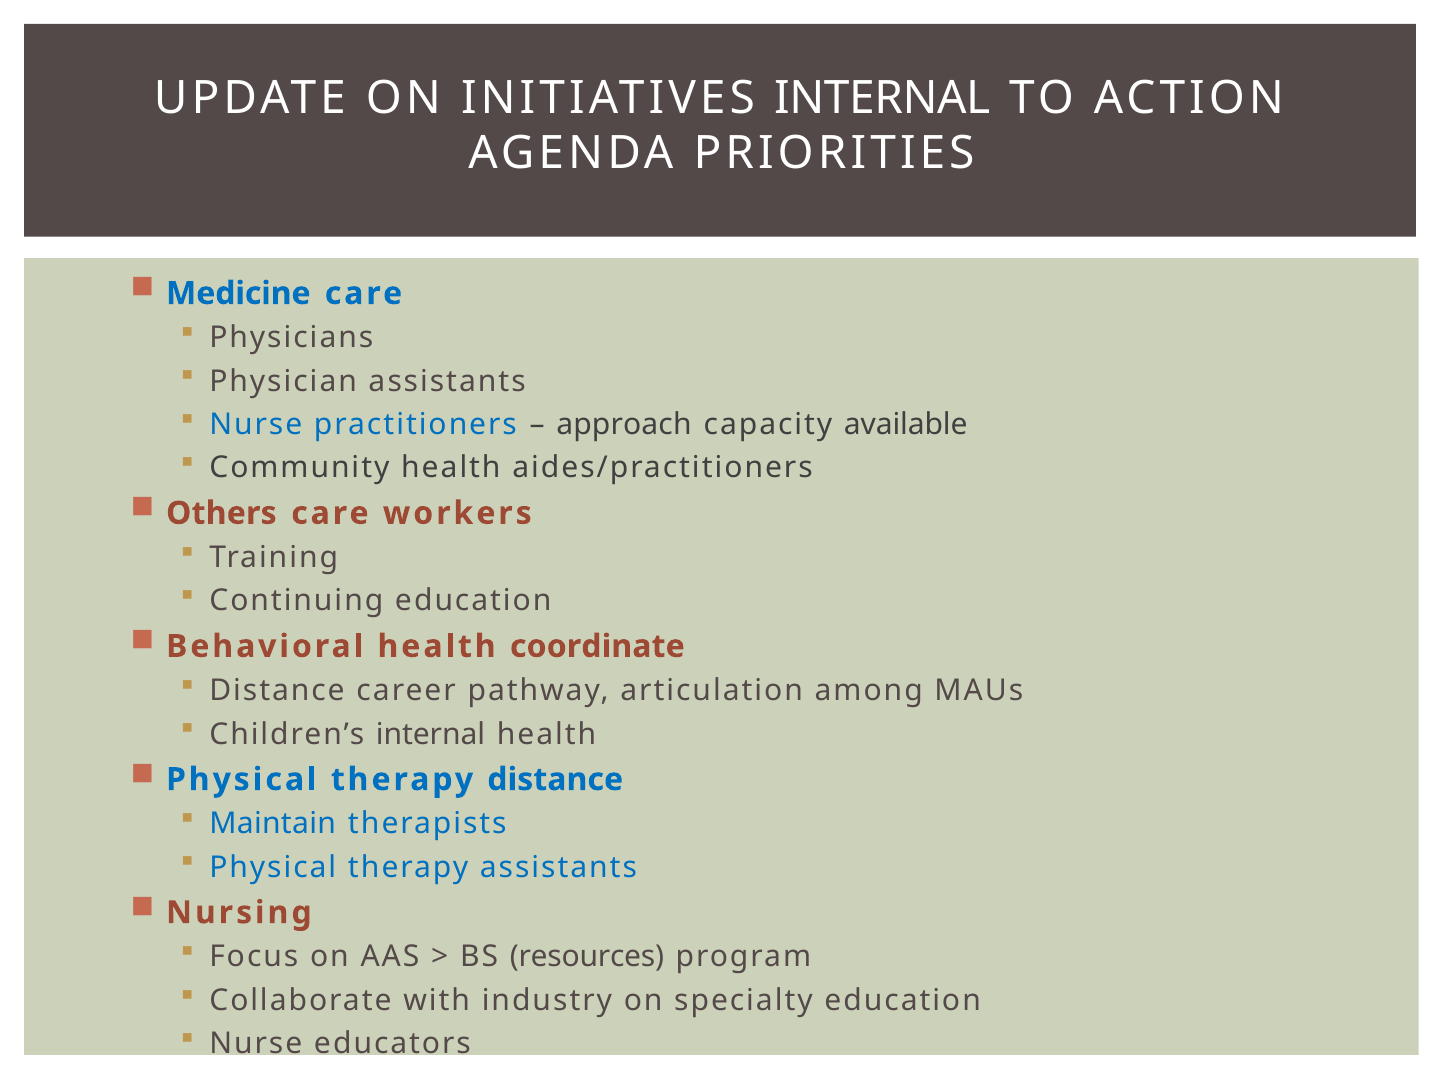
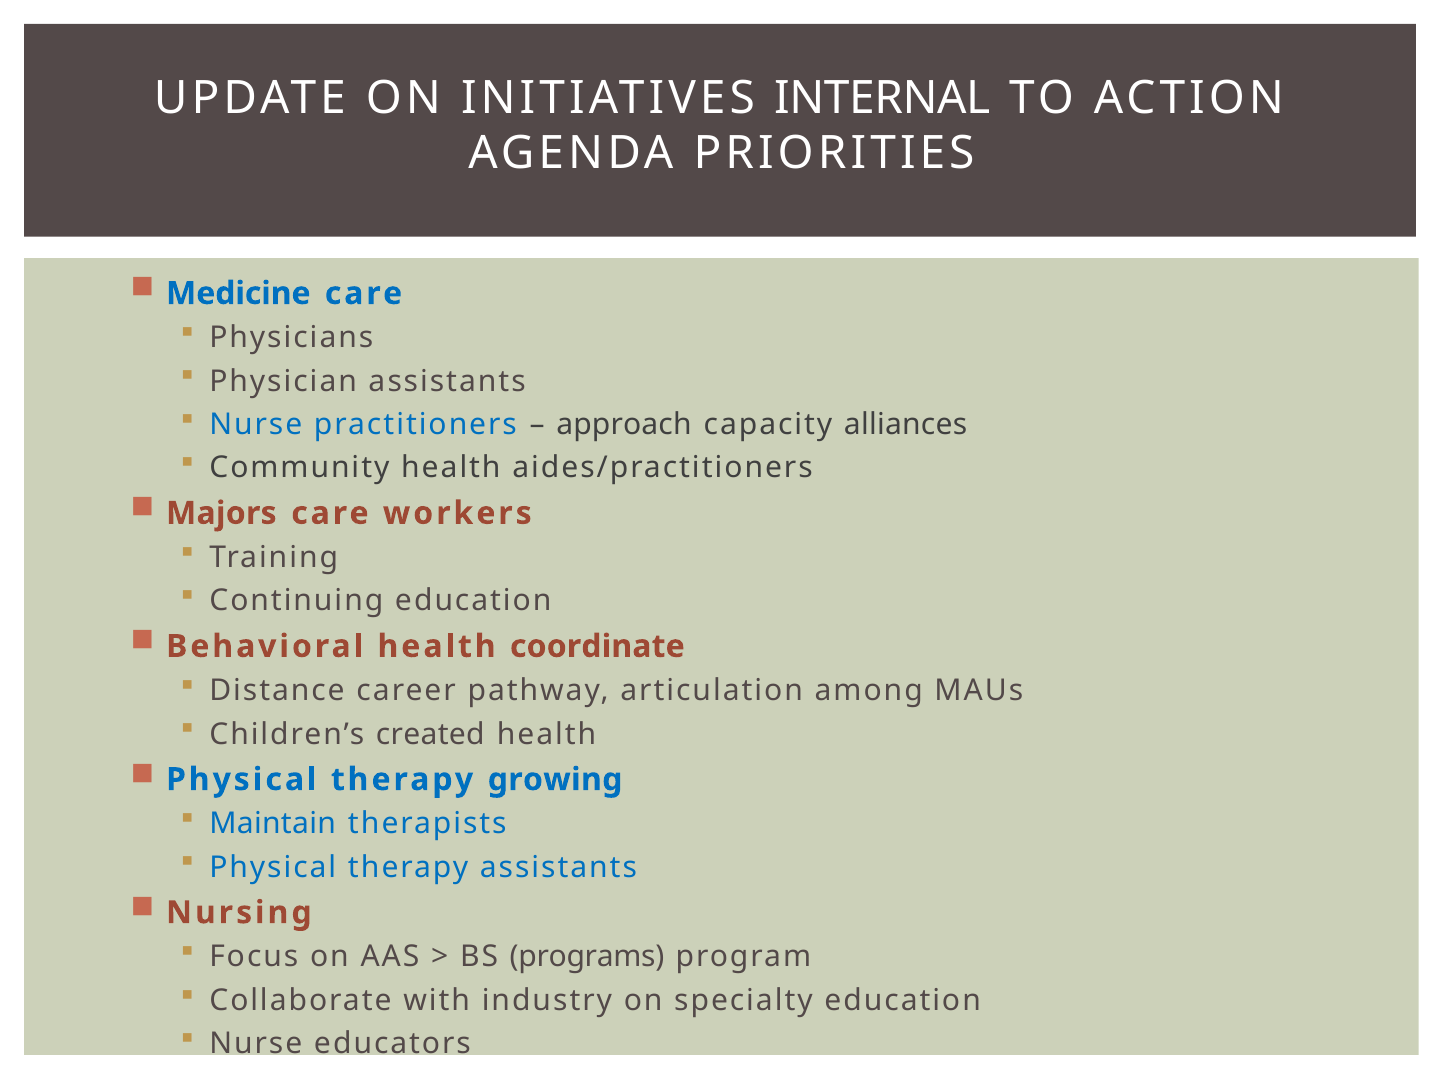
available: available -> alliances
Others: Others -> Majors
Children’s internal: internal -> created
therapy distance: distance -> growing
resources: resources -> programs
